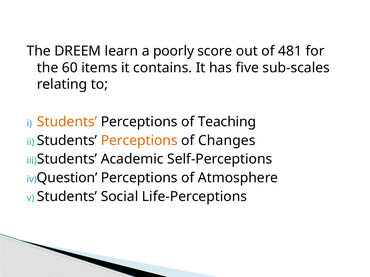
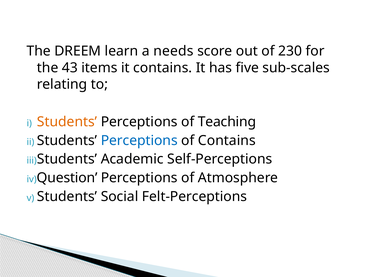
poorly: poorly -> needs
481: 481 -> 230
60: 60 -> 43
Perceptions at (139, 141) colour: orange -> blue
of Changes: Changes -> Contains
Life-Perceptions: Life-Perceptions -> Felt-Perceptions
